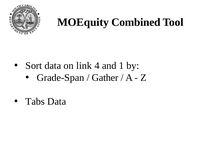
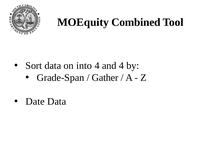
link: link -> into
and 1: 1 -> 4
Tabs: Tabs -> Date
